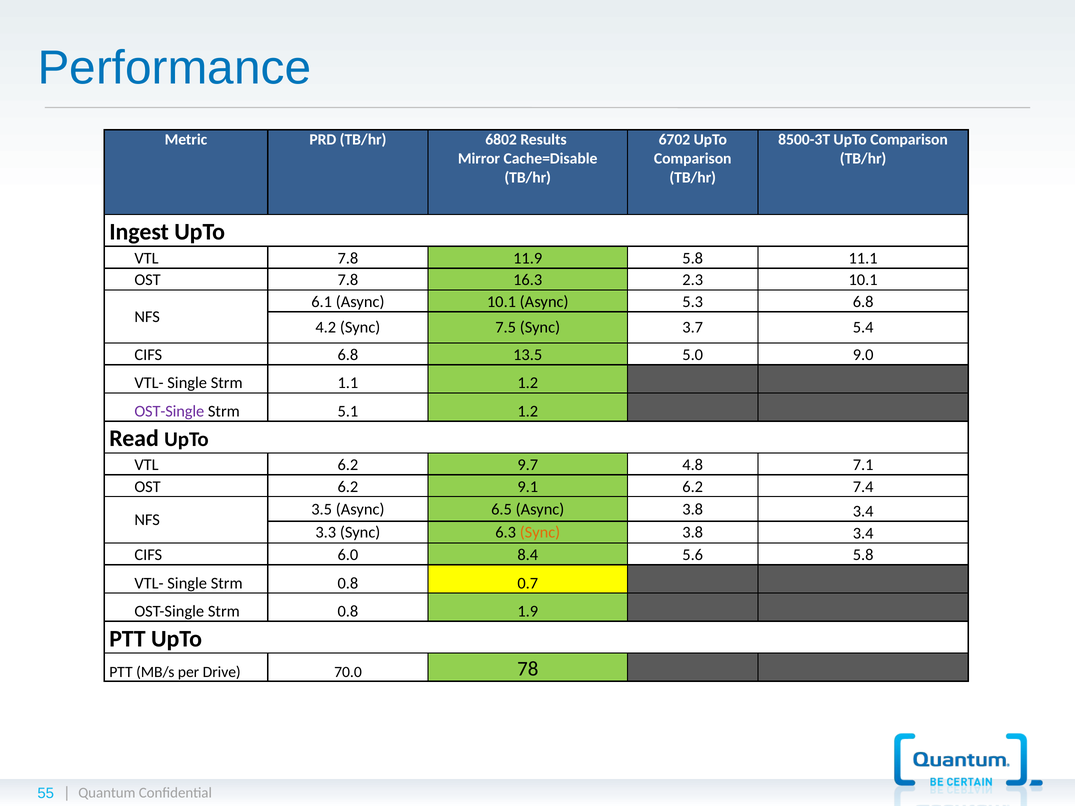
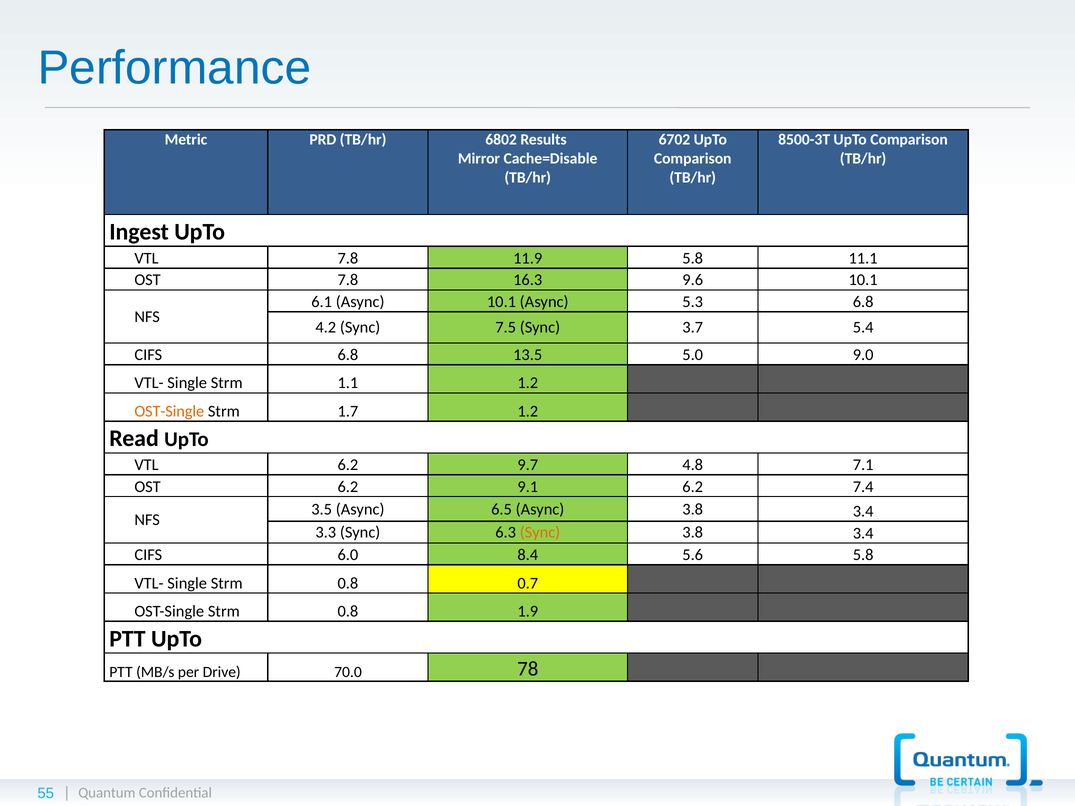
2.3: 2.3 -> 9.6
OST-Single at (169, 411) colour: purple -> orange
5.1: 5.1 -> 1.7
